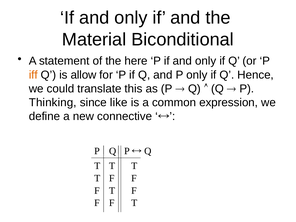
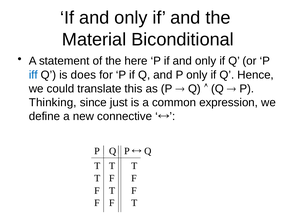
iff colour: orange -> blue
allow: allow -> does
like: like -> just
